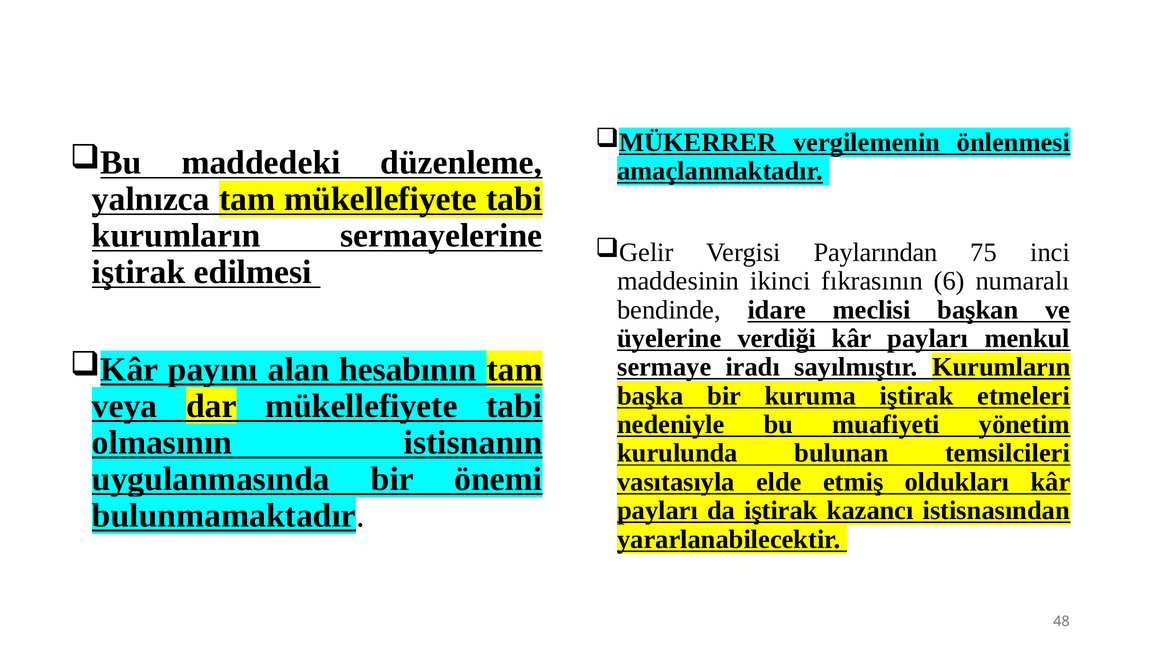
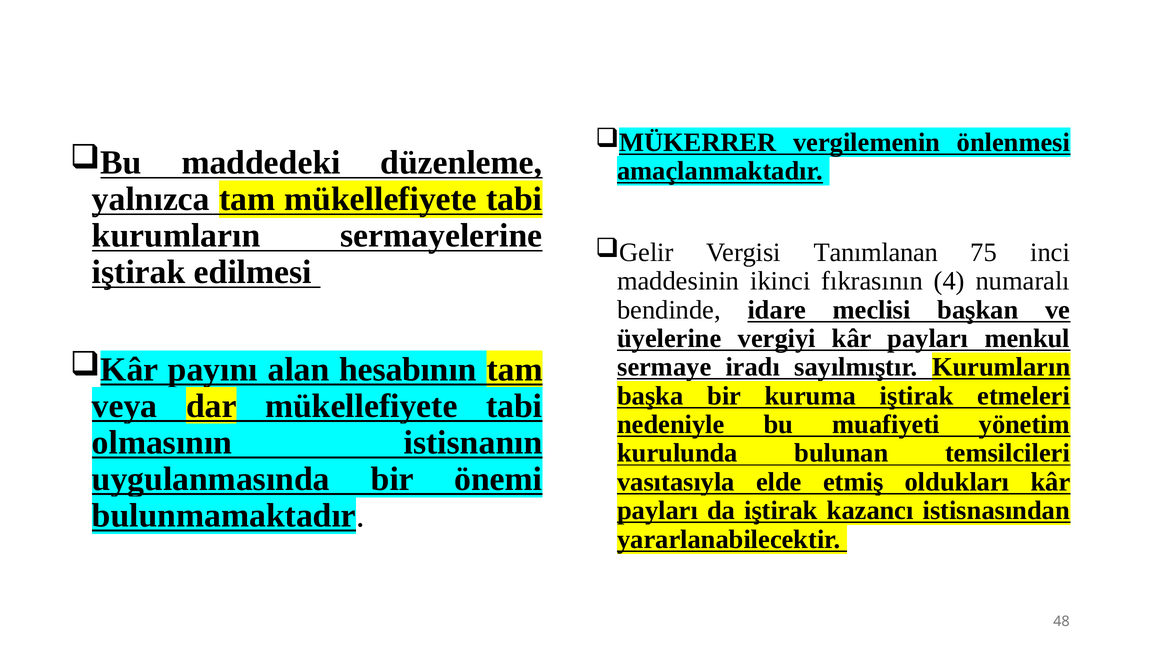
Paylarından: Paylarından -> Tanımlanan
6: 6 -> 4
verdiği: verdiği -> vergiyi
